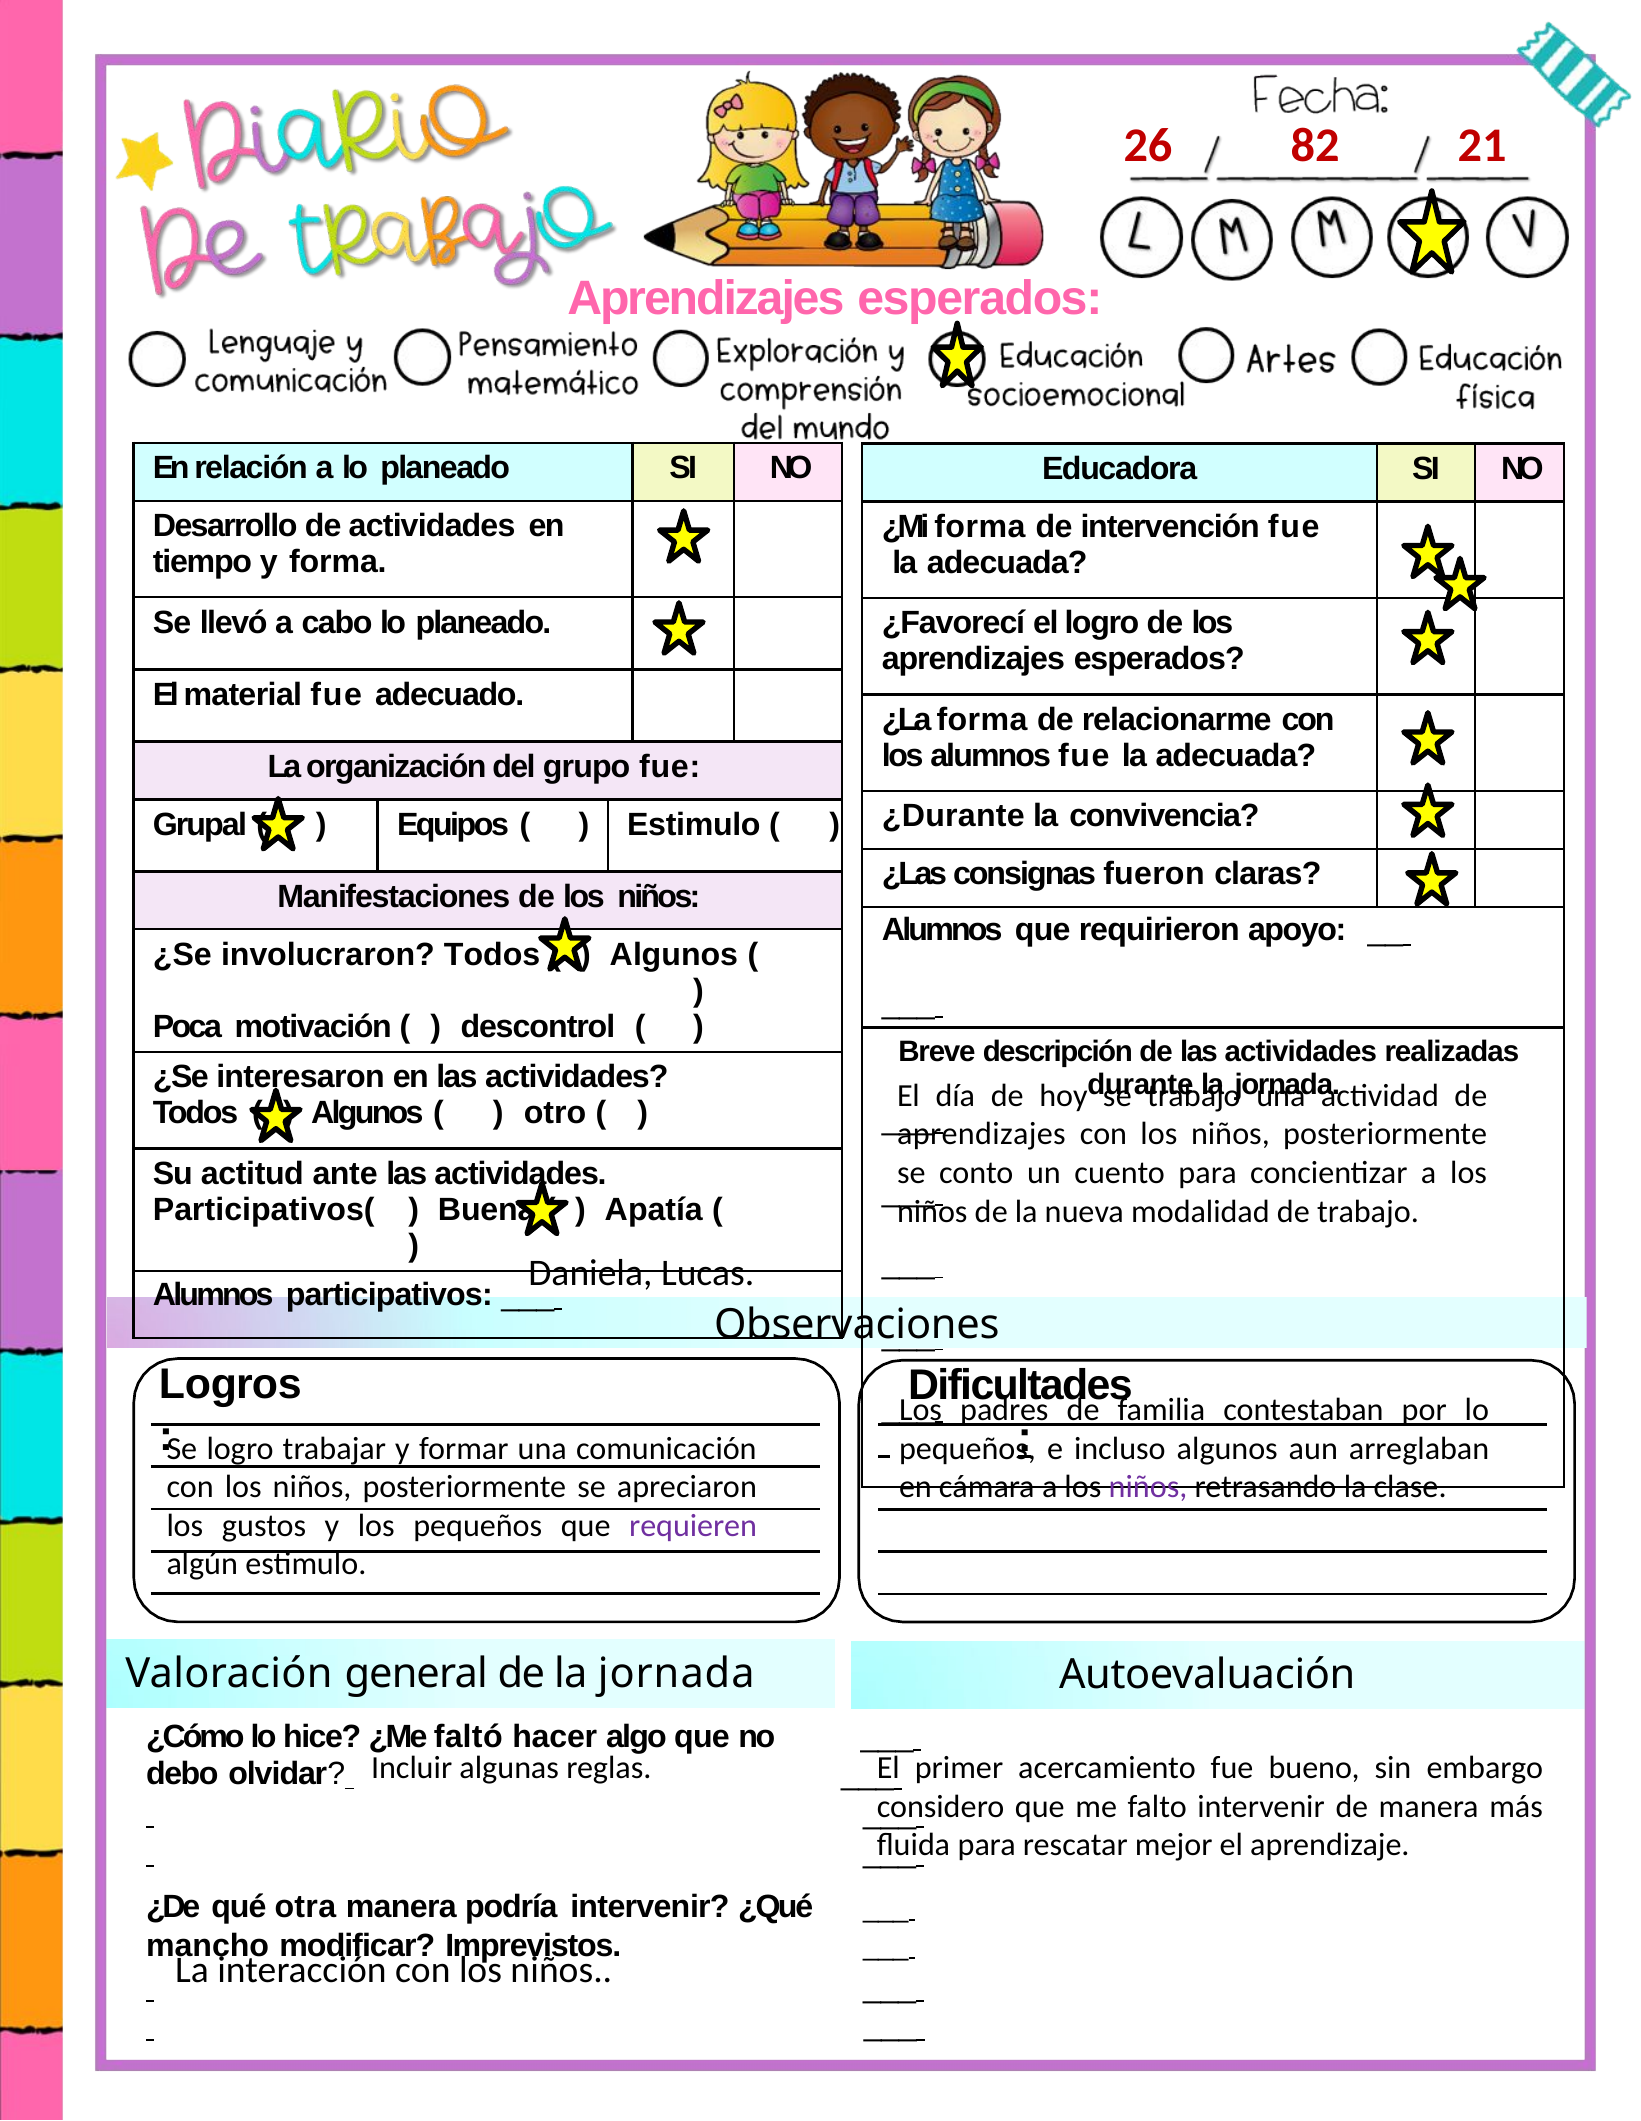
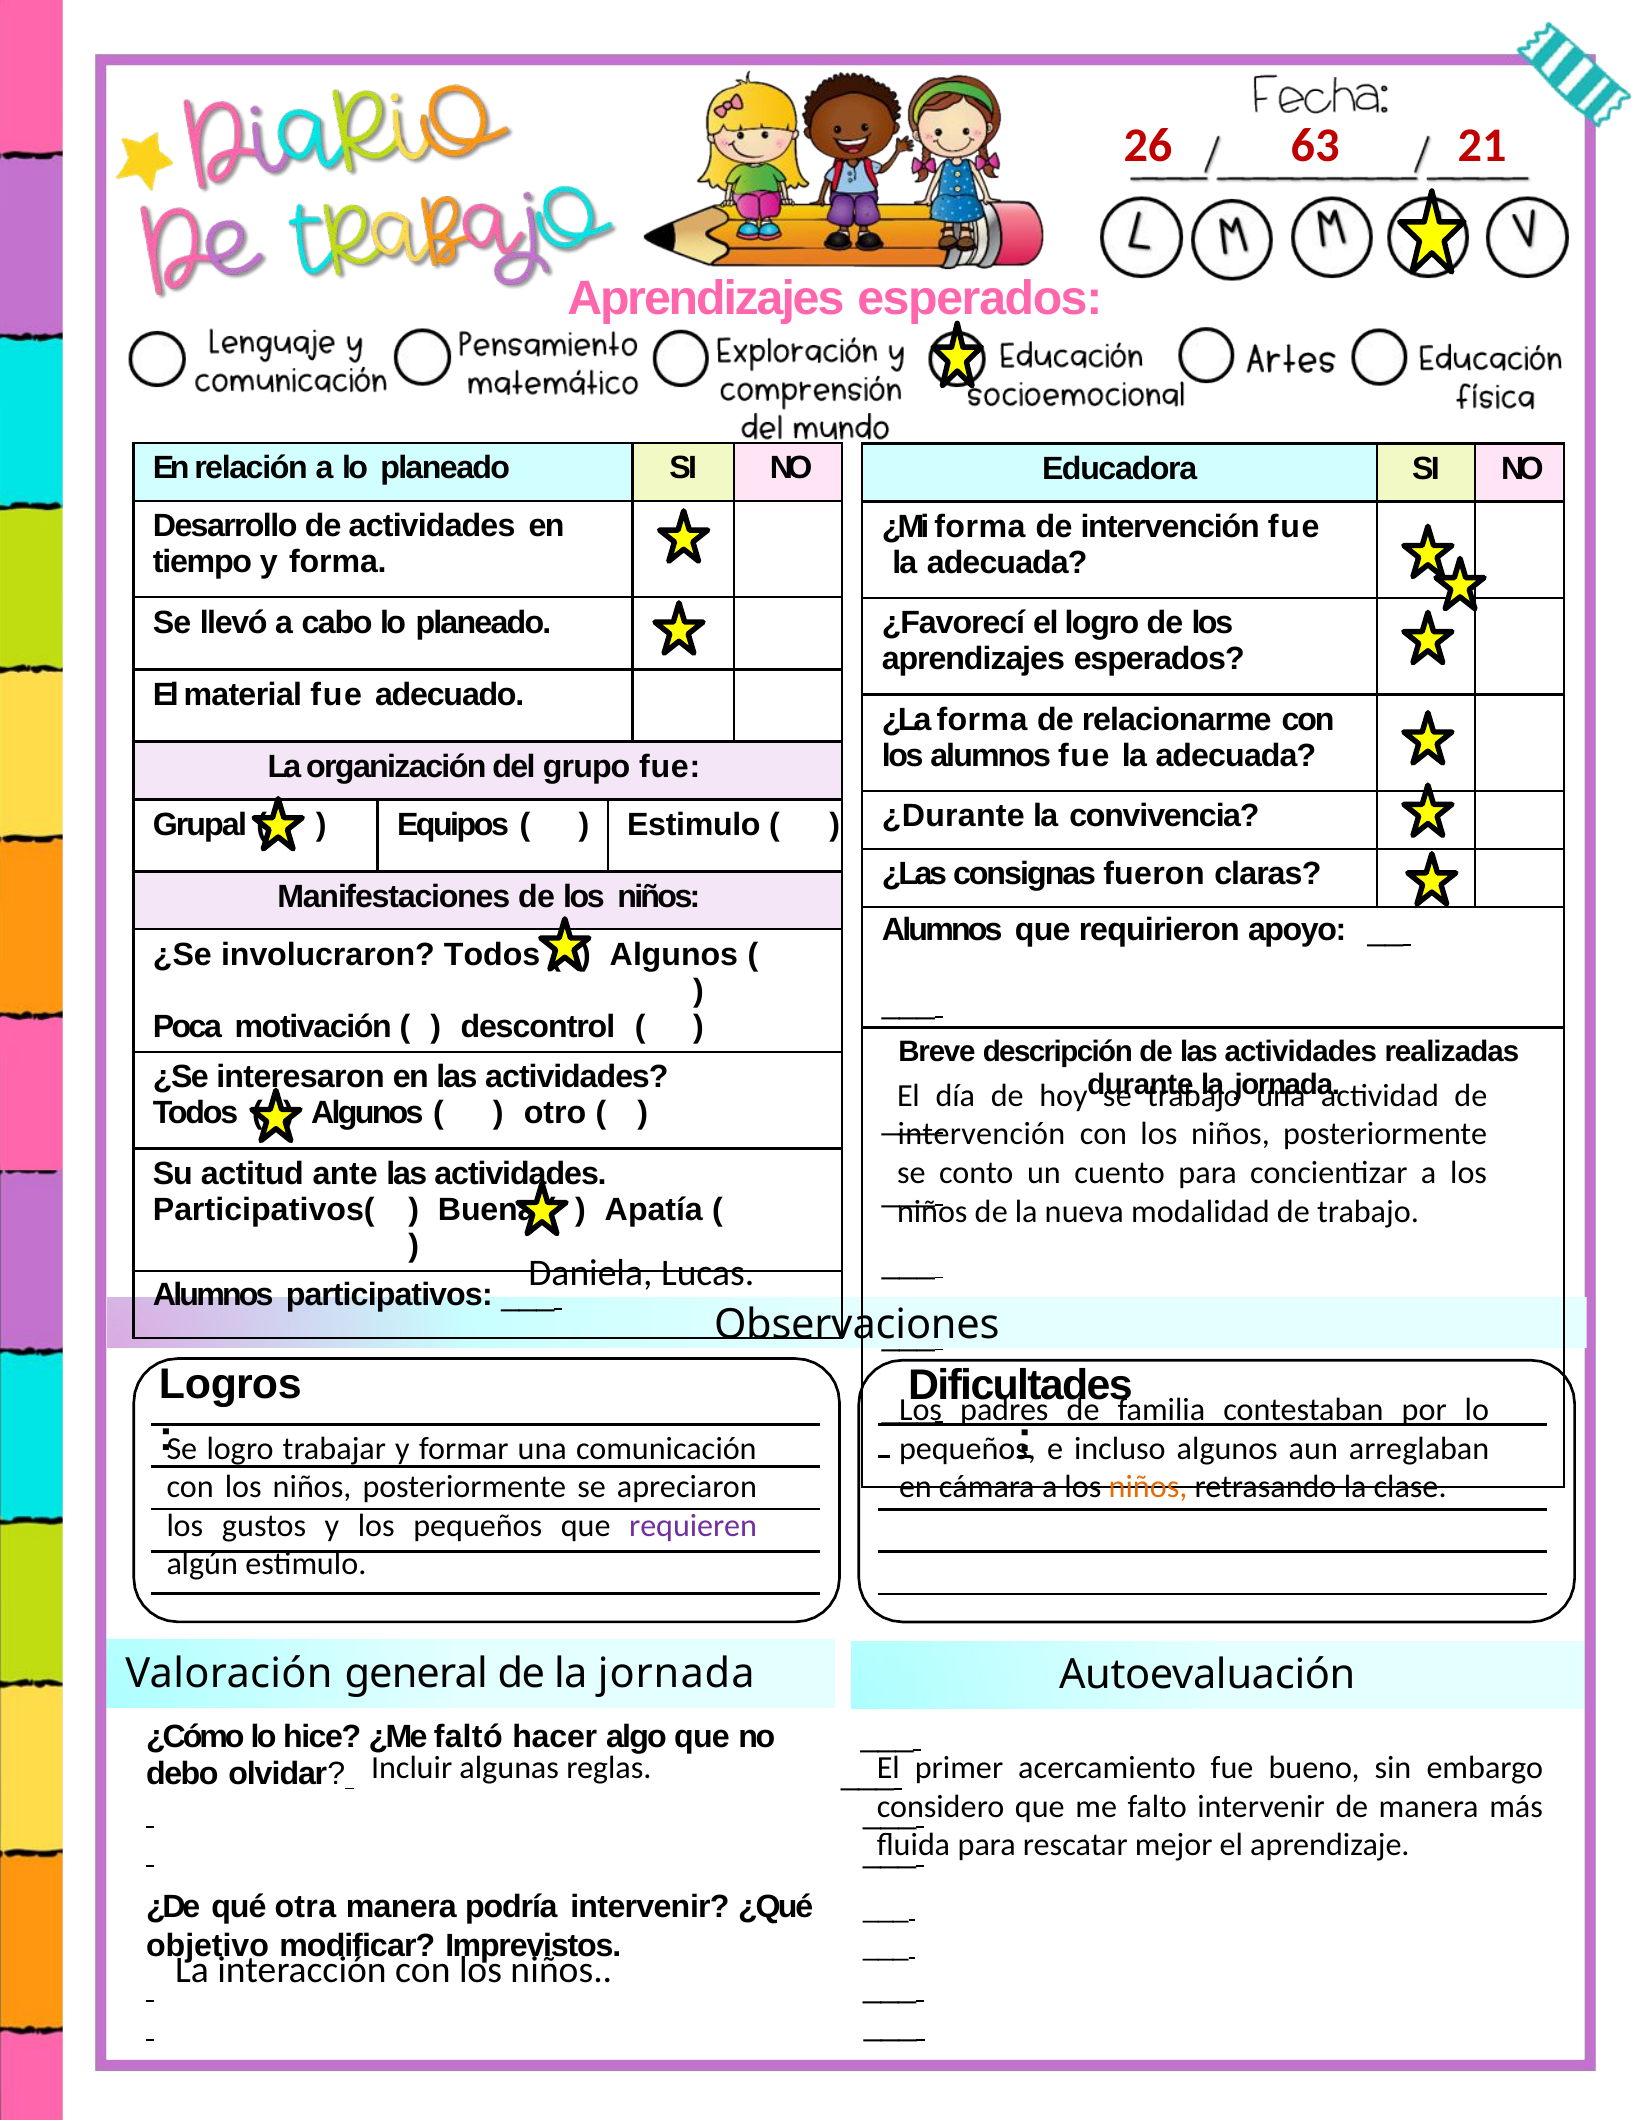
82: 82 -> 63
aprendizajes at (981, 1134): aprendizajes -> intervención
niños at (1148, 1487) colour: purple -> orange
mancho: mancho -> objetivo
